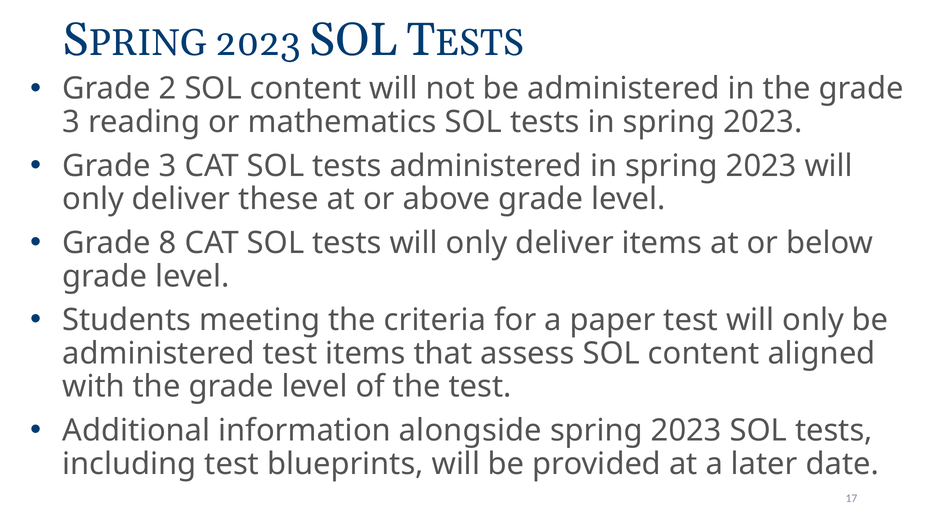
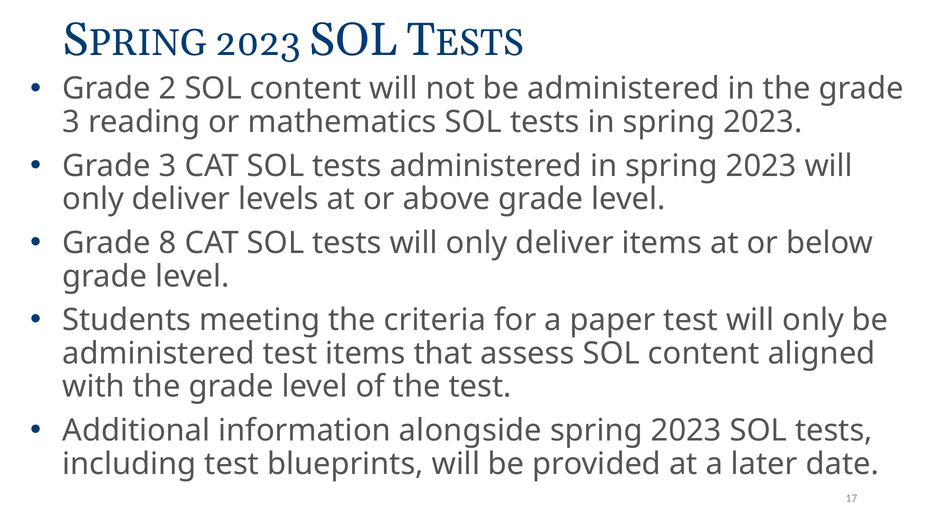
these: these -> levels
